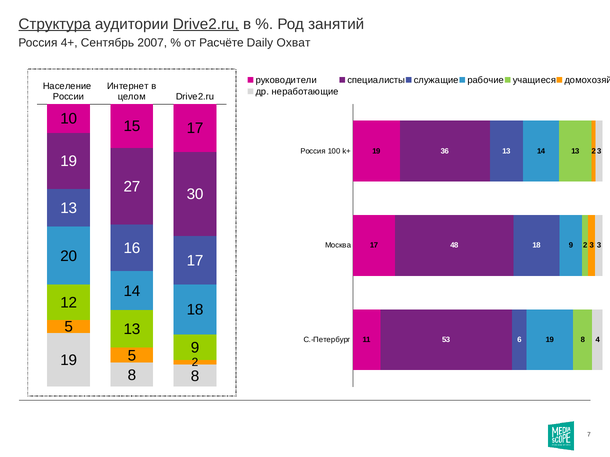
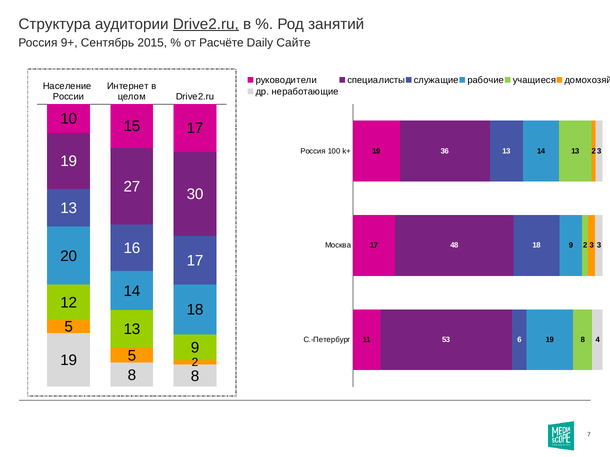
Структура underline: present -> none
4+: 4+ -> 9+
2007: 2007 -> 2015
Охват: Охват -> Сайте
